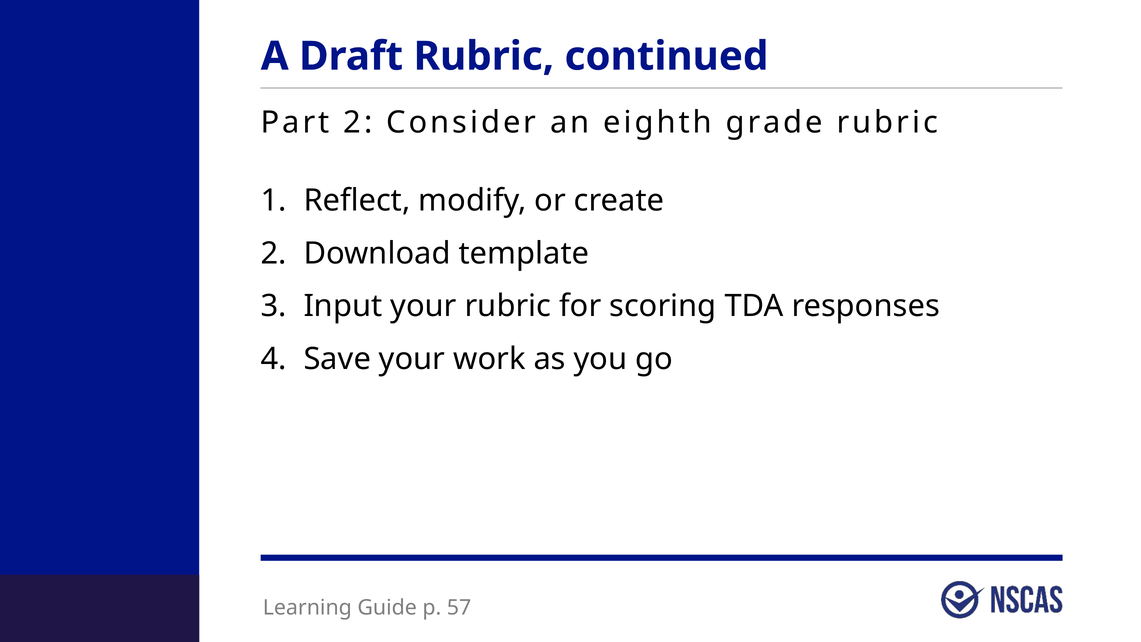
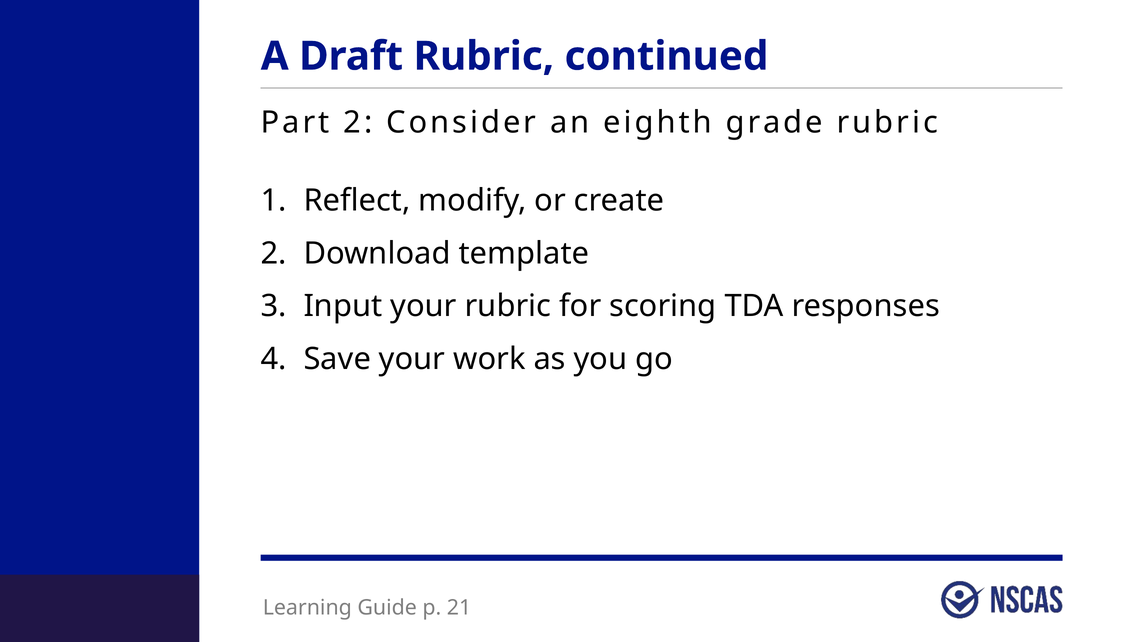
57: 57 -> 21
